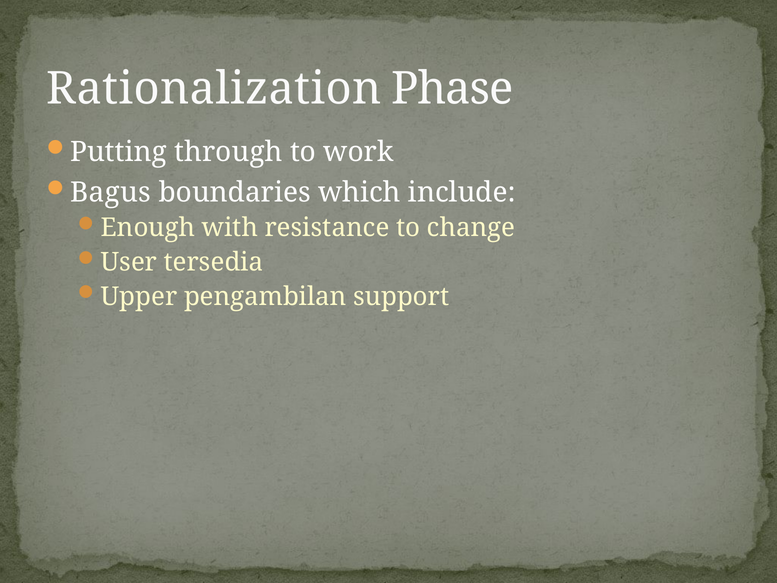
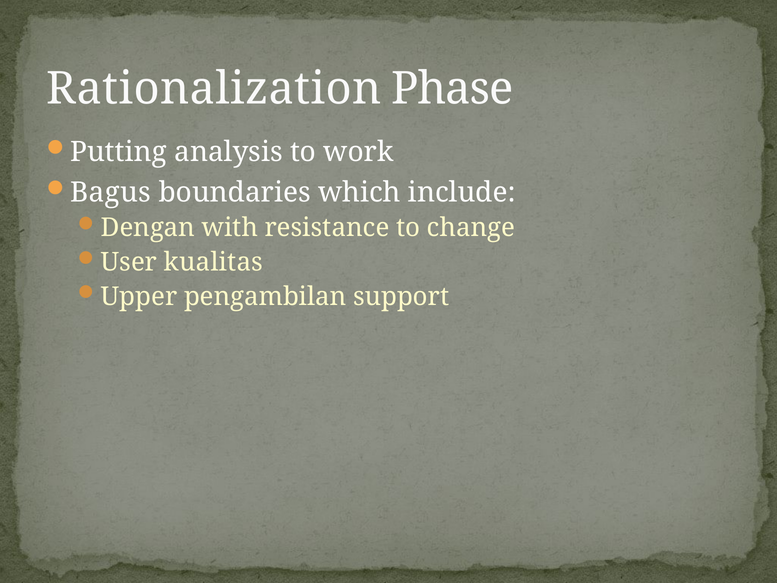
through: through -> analysis
Enough: Enough -> Dengan
tersedia: tersedia -> kualitas
